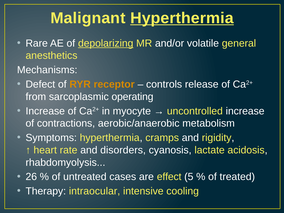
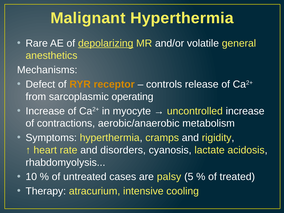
Hyperthermia at (182, 18) underline: present -> none
26: 26 -> 10
effect: effect -> palsy
intraocular: intraocular -> atracurium
